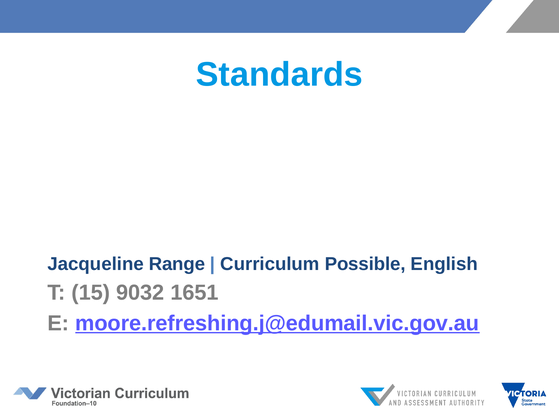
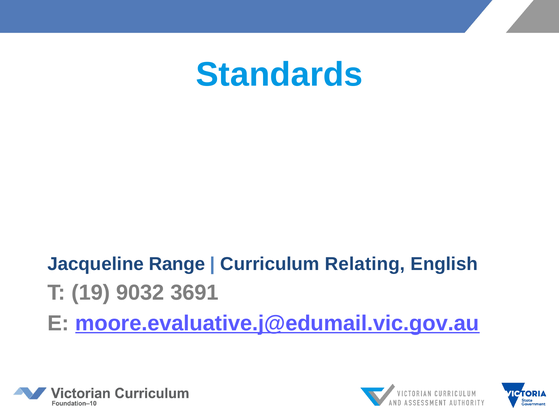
Possible: Possible -> Relating
15: 15 -> 19
1651: 1651 -> 3691
moore.refreshing.j@edumail.vic.gov.au: moore.refreshing.j@edumail.vic.gov.au -> moore.evaluative.j@edumail.vic.gov.au
